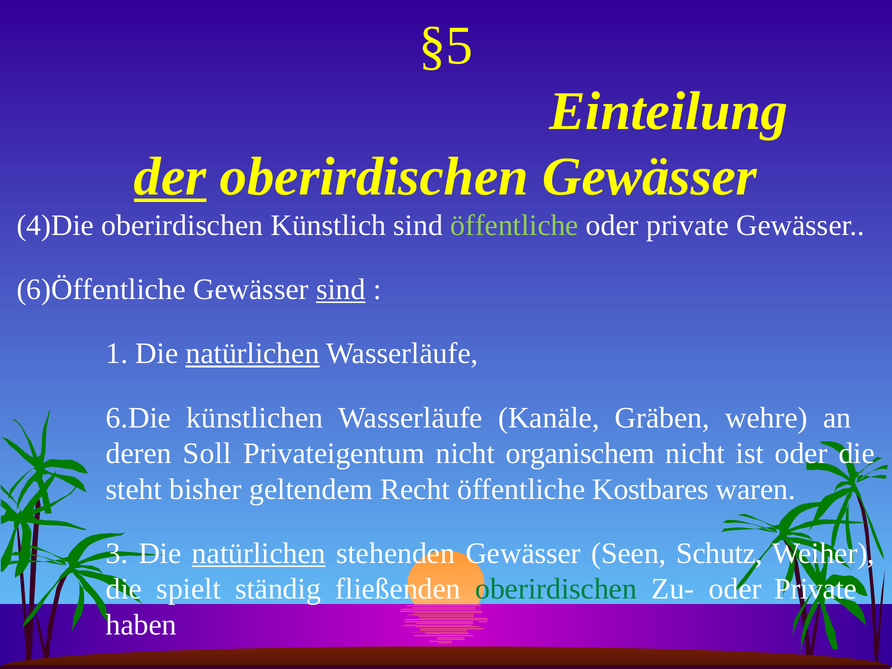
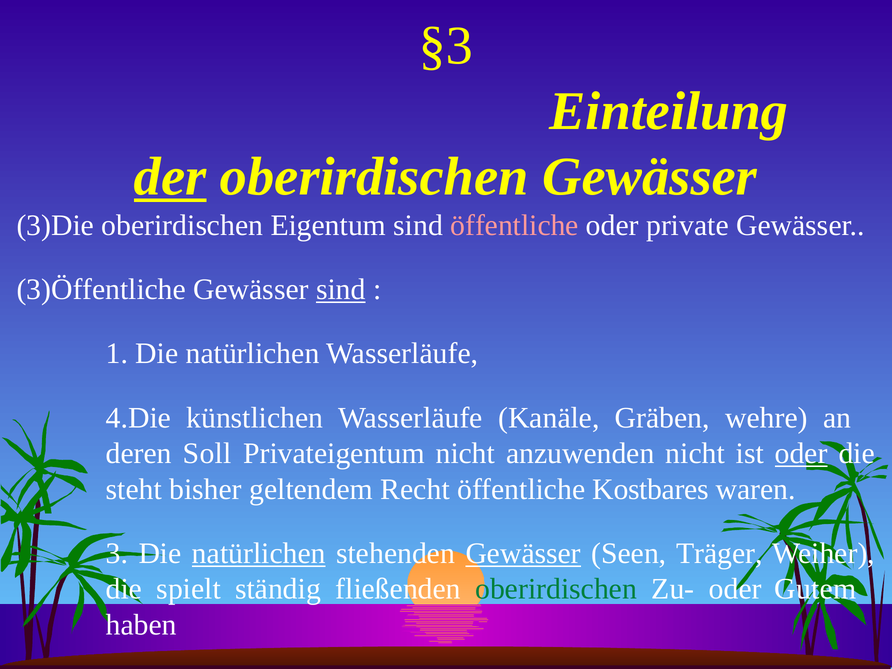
§5: §5 -> §3
4)Die: 4)Die -> 3)Die
Künstlich: Künstlich -> Eigentum
öffentliche at (515, 225) colour: light green -> pink
6)Öffentliche: 6)Öffentliche -> 3)Öffentliche
natürlichen at (253, 354) underline: present -> none
6.Die: 6.Die -> 4.Die
organischem: organischem -> anzuwenden
oder at (801, 454) underline: none -> present
Gewässer at (523, 553) underline: none -> present
Schutz: Schutz -> Träger
Zu- oder Private: Private -> Gutem
